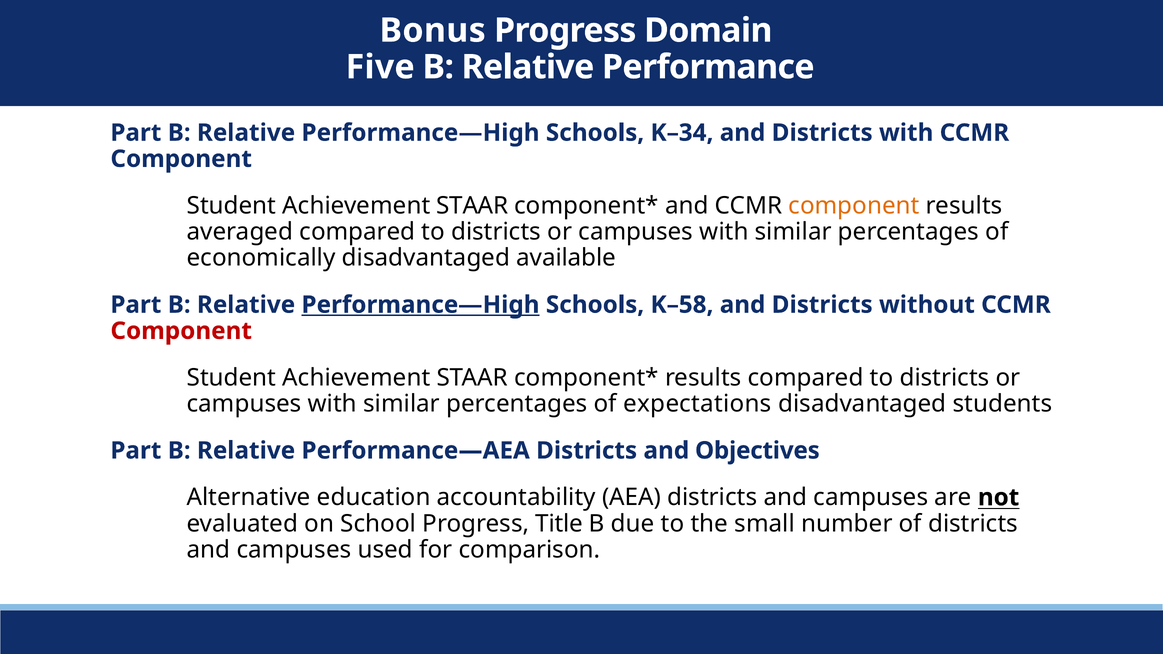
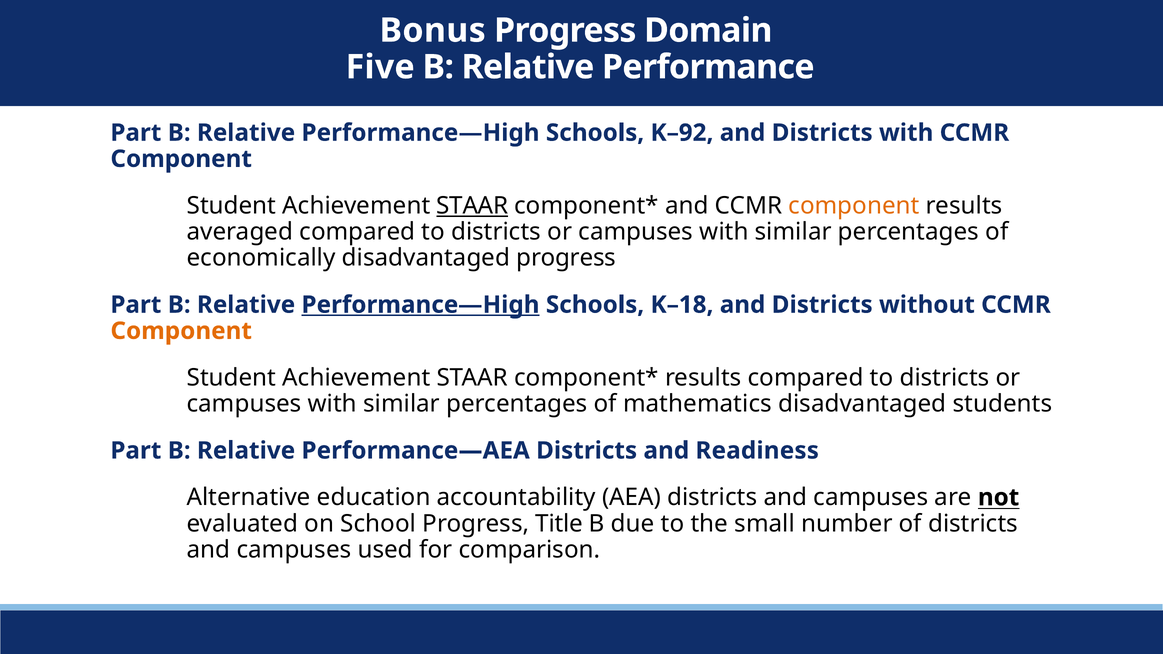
K–34: K–34 -> K–92
STAAR at (472, 206) underline: none -> present
disadvantaged available: available -> progress
K–58: K–58 -> K–18
Component at (181, 331) colour: red -> orange
expectations: expectations -> mathematics
Objectives: Objectives -> Readiness
